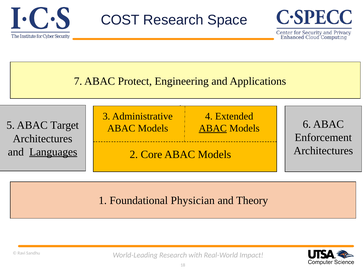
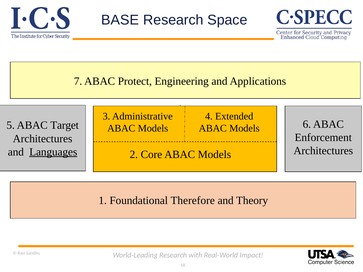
COST: COST -> BASE
ABAC at (213, 128) underline: present -> none
Physician: Physician -> Therefore
